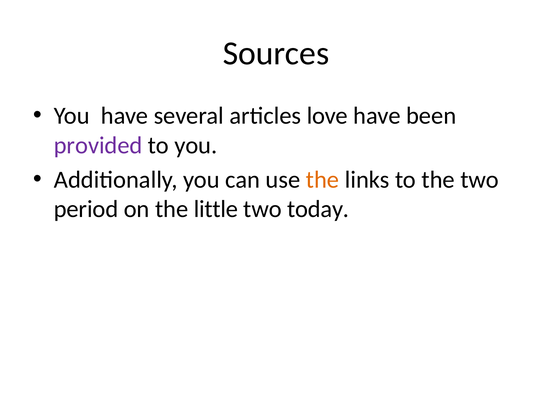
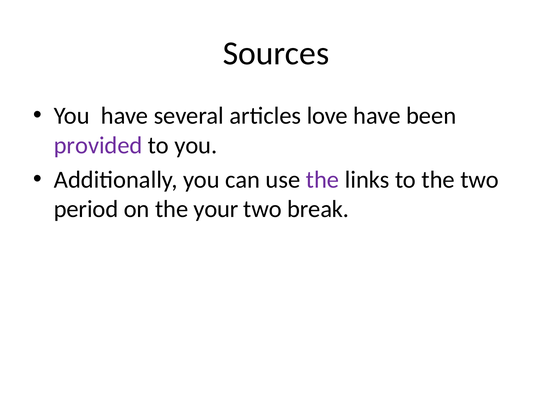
the at (323, 180) colour: orange -> purple
little: little -> your
today: today -> break
